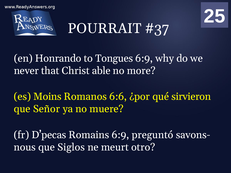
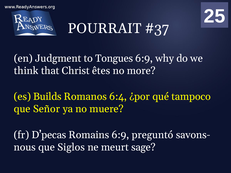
Honrando: Honrando -> Judgment
never: never -> think
able: able -> êtes
Moins: Moins -> Builds
6:6: 6:6 -> 6:4
sirvieron: sirvieron -> tampoco
otro: otro -> sage
